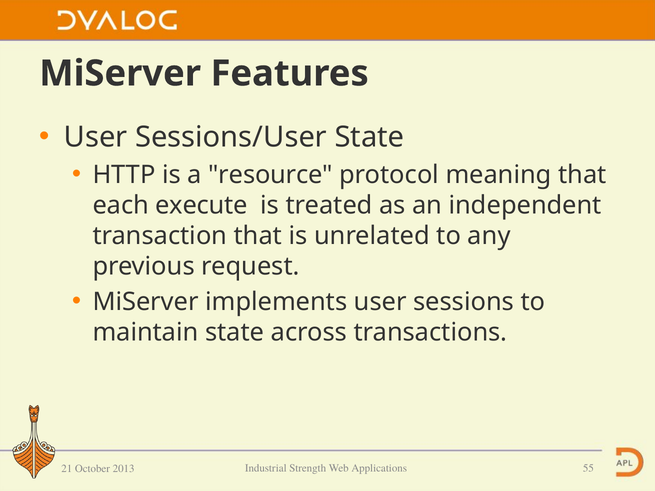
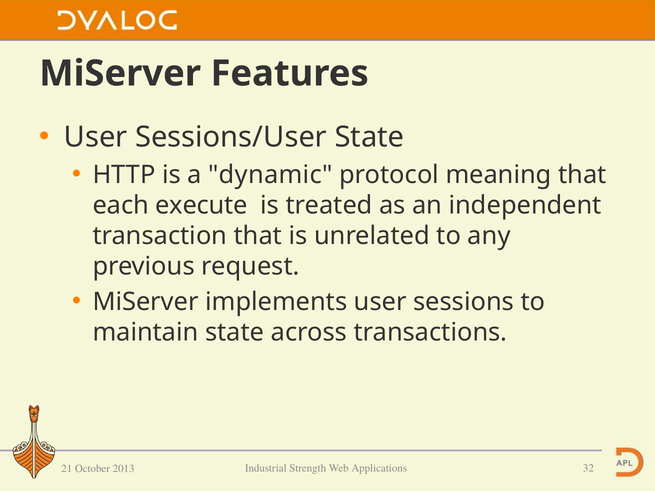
resource: resource -> dynamic
55: 55 -> 32
